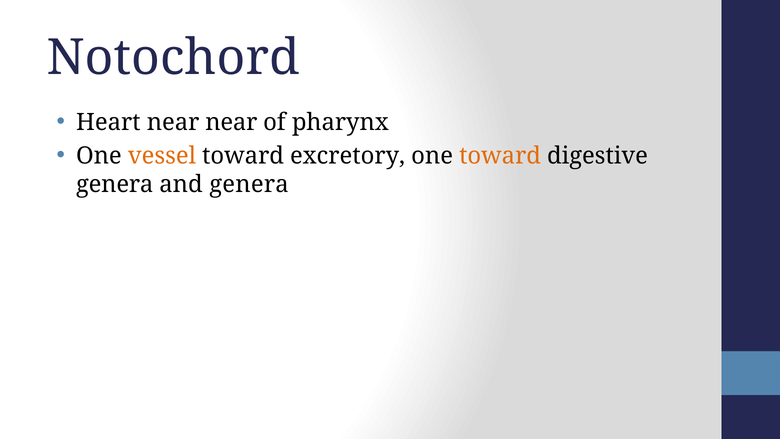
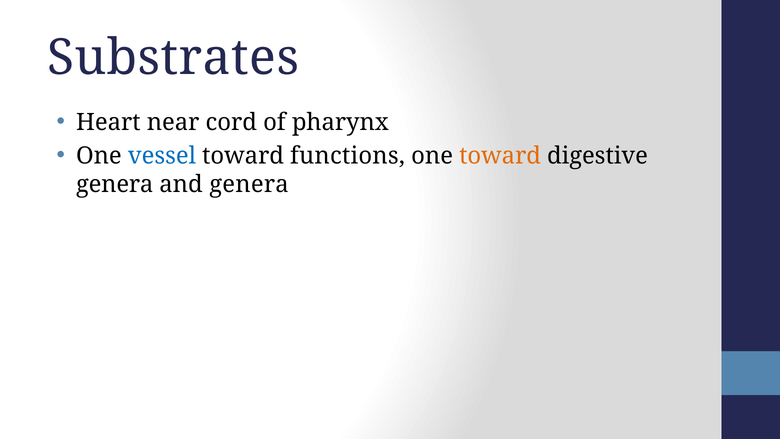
Notochord: Notochord -> Substrates
near near: near -> cord
vessel colour: orange -> blue
excretory: excretory -> functions
